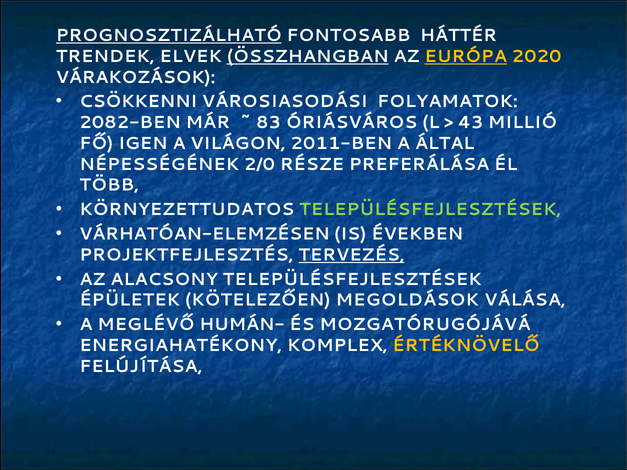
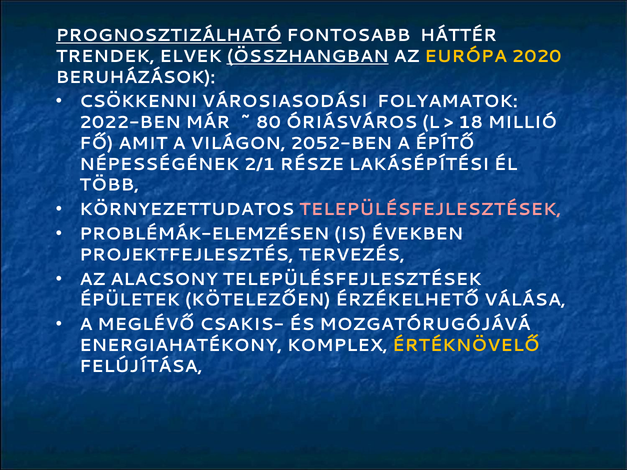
EURÓPA underline: present -> none
VÁRAKOZÁSOK: VÁRAKOZÁSOK -> BERUHÁZÁSOK
2082-BEN: 2082-BEN -> 2022-BEN
83: 83 -> 80
43: 43 -> 18
IGEN: IGEN -> AMIT
2011-BEN: 2011-BEN -> 2052-BEN
ÁLTAL: ÁLTAL -> ÉPÍTŐ
2/0: 2/0 -> 2/1
PREFERÁLÁSA: PREFERÁLÁSA -> LAKÁSÉPÍTÉSI
TELEPÜLÉSFEJLESZTÉSEK at (430, 210) colour: light green -> pink
VÁRHATÓAN-ELEMZÉSEN: VÁRHATÓAN-ELEMZÉSEN -> PROBLÉMÁK-ELEMZÉSEN
TERVEZÉS underline: present -> none
MEGOLDÁSOK: MEGOLDÁSOK -> ÉRZÉKELHETŐ
HUMÁN-: HUMÁN- -> CSAKIS-
